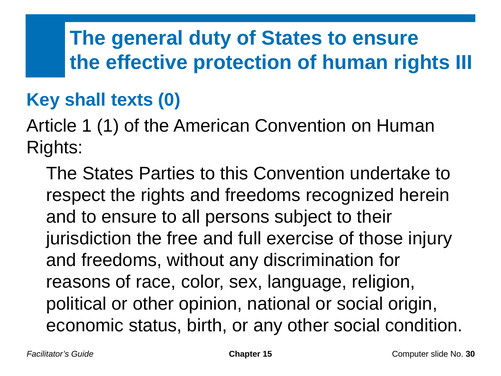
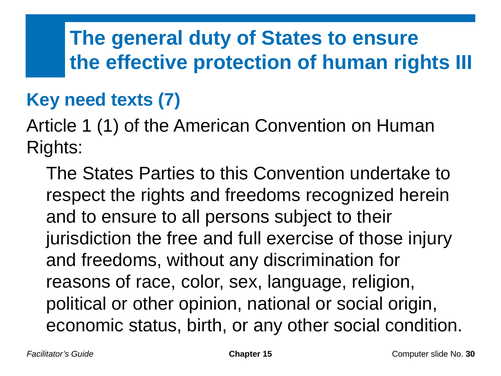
shall: shall -> need
0: 0 -> 7
